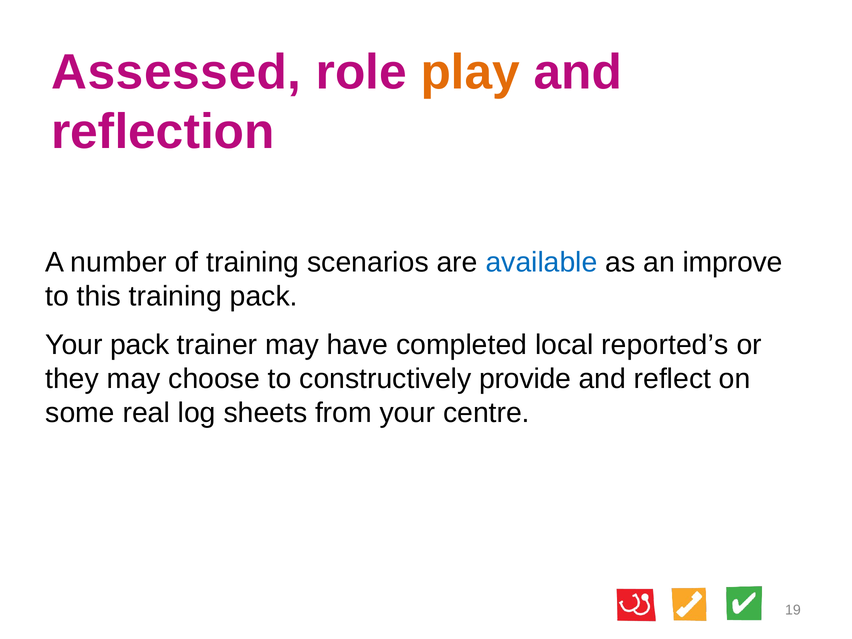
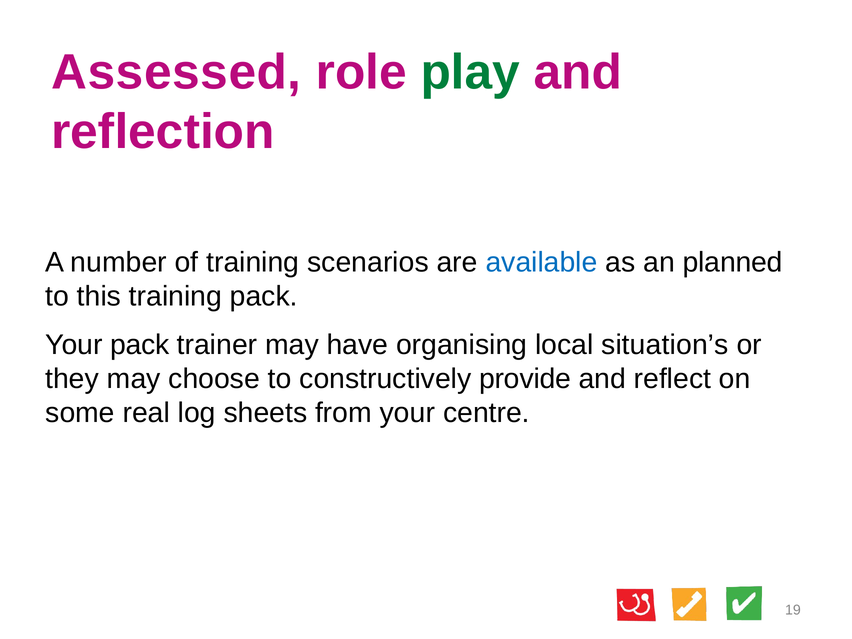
play colour: orange -> green
improve: improve -> planned
completed: completed -> organising
reported’s: reported’s -> situation’s
